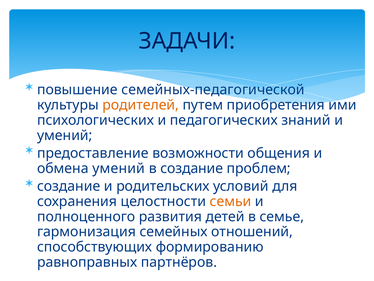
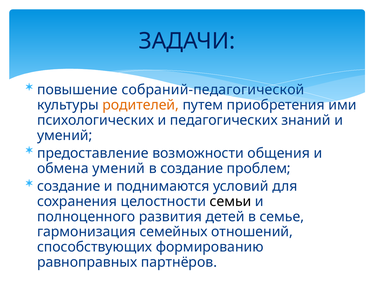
семейных-педагогической: семейных-педагогической -> собраний-педагогической
родительских: родительских -> поднимаются
семьи colour: orange -> black
